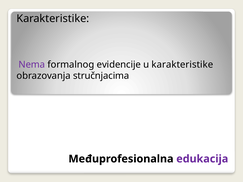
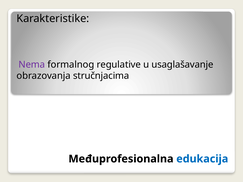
evidencije: evidencije -> regulative
u karakteristike: karakteristike -> usaglašavanje
edukacija colour: purple -> blue
